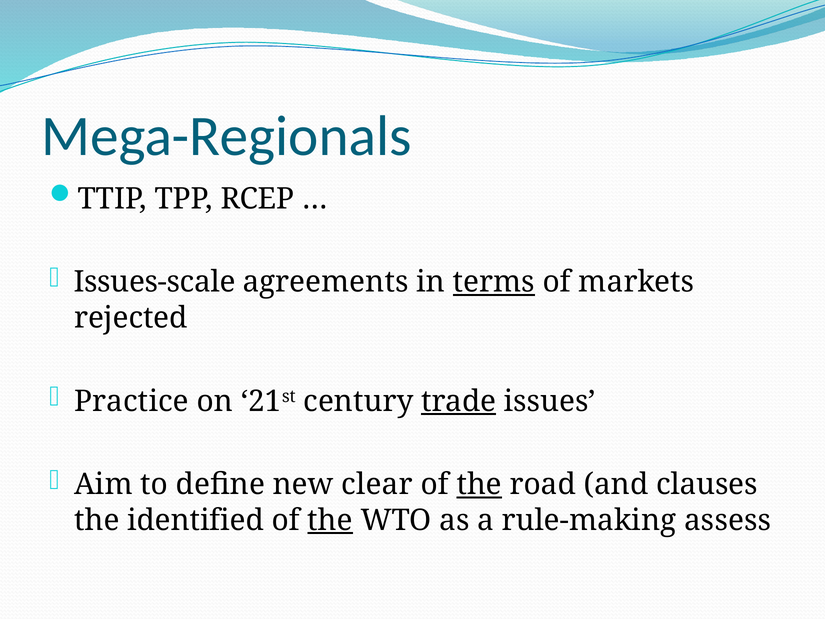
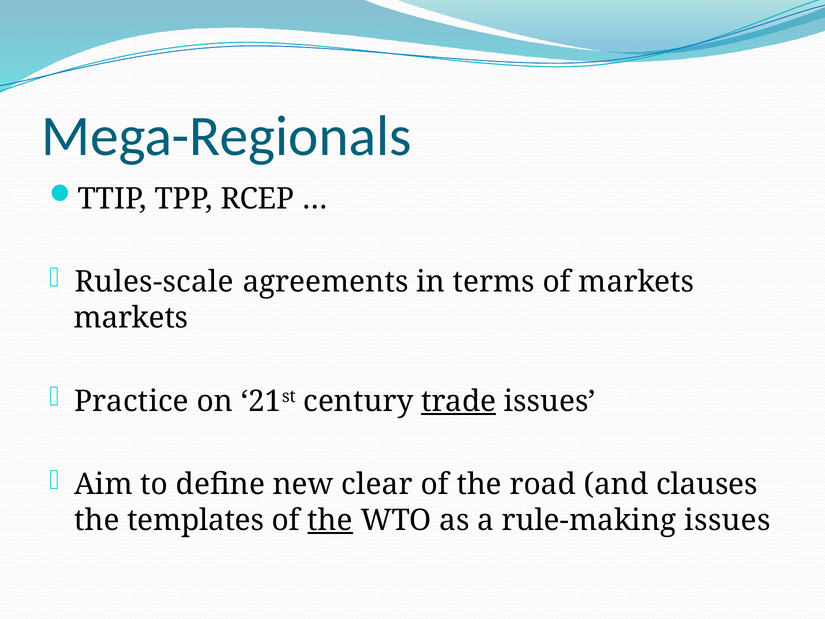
Issues-scale: Issues-scale -> Rules-scale
terms underline: present -> none
rejected at (131, 318): rejected -> markets
the at (479, 484) underline: present -> none
identified: identified -> templates
rule-making assess: assess -> issues
